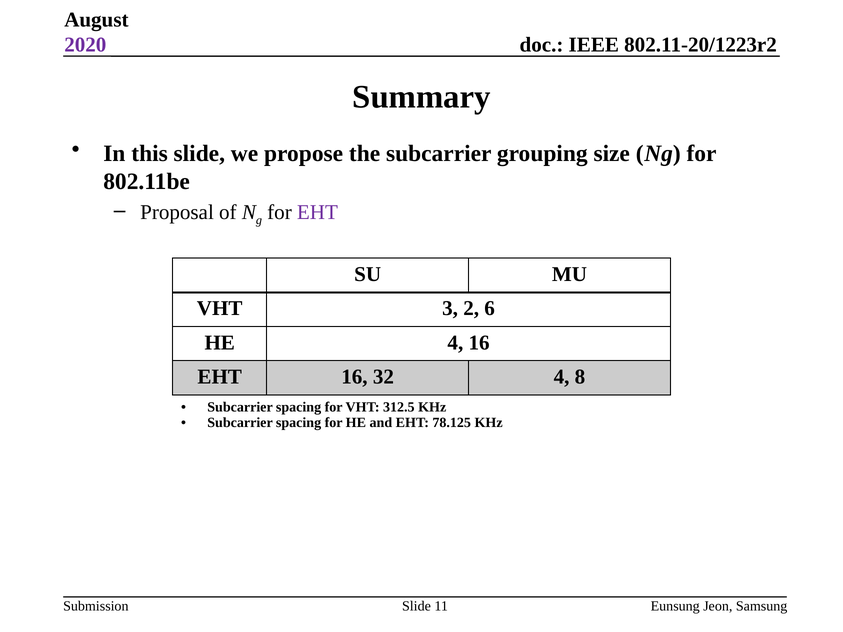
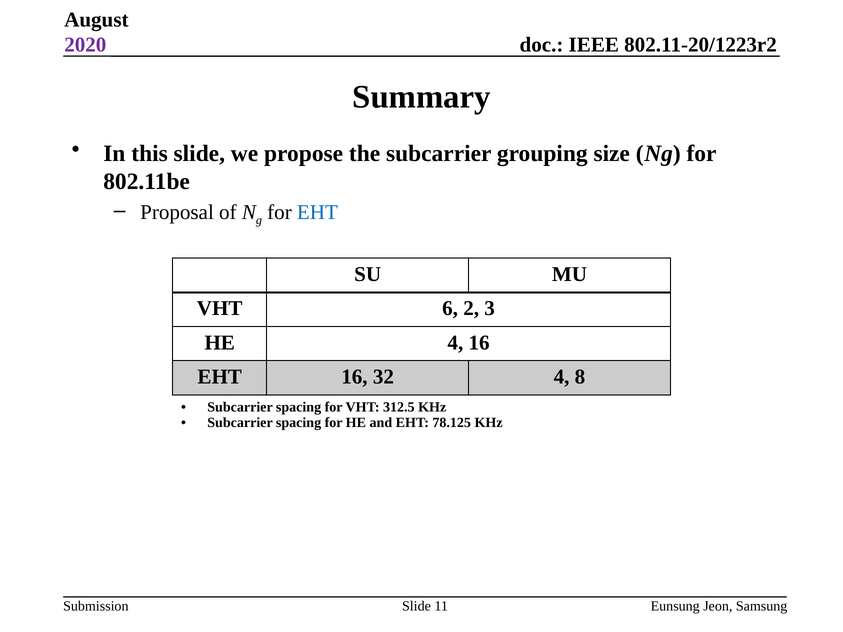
EHT at (317, 212) colour: purple -> blue
3: 3 -> 6
6: 6 -> 3
